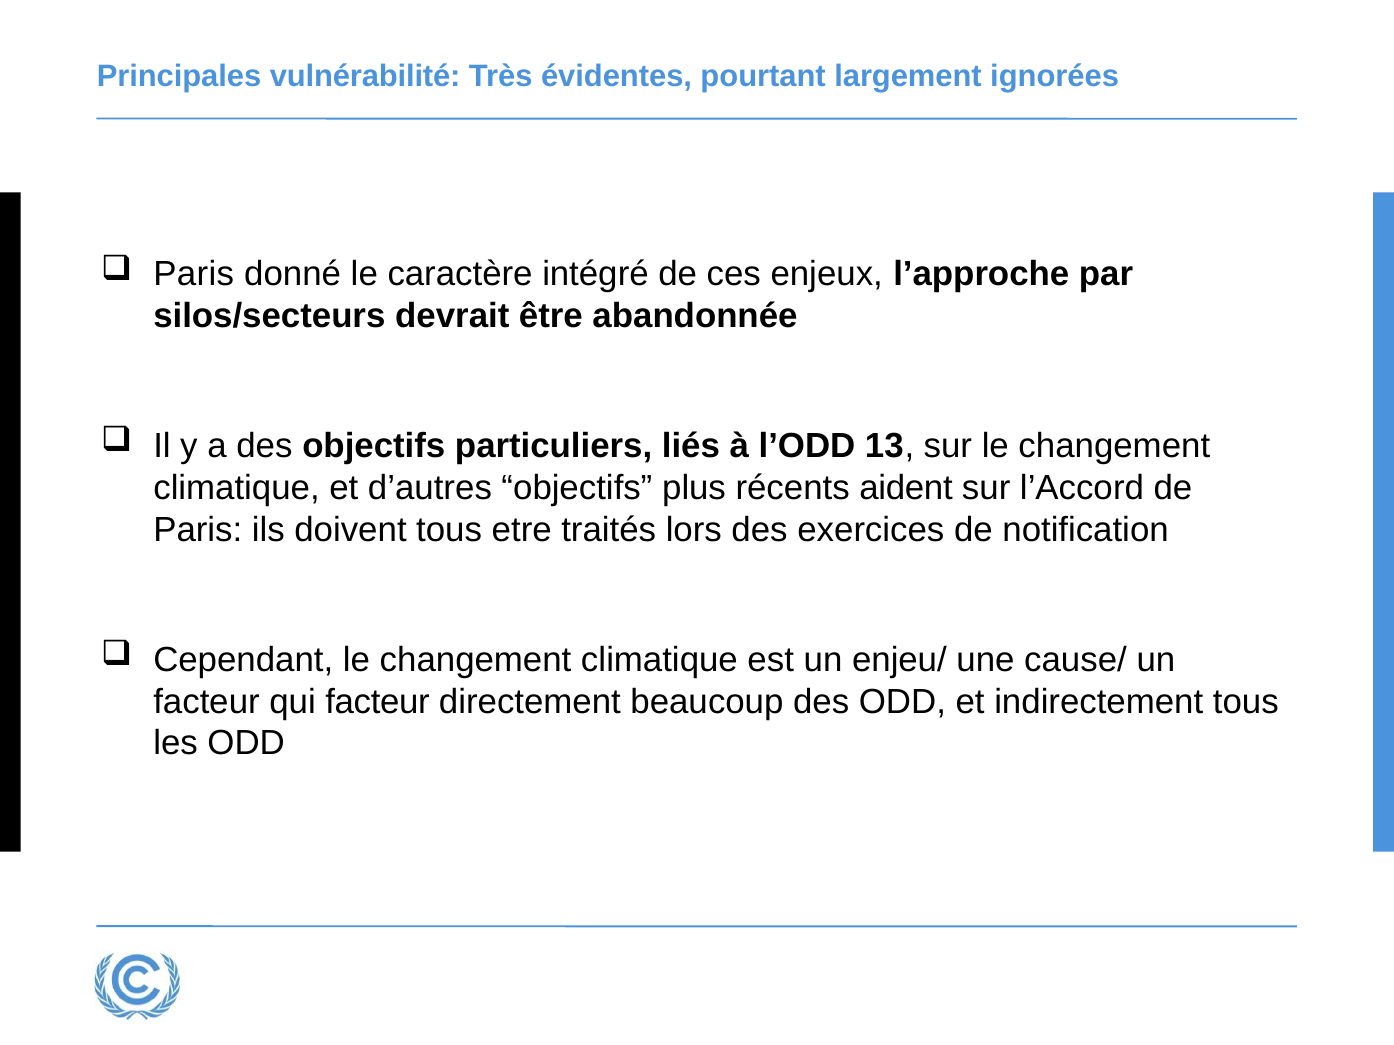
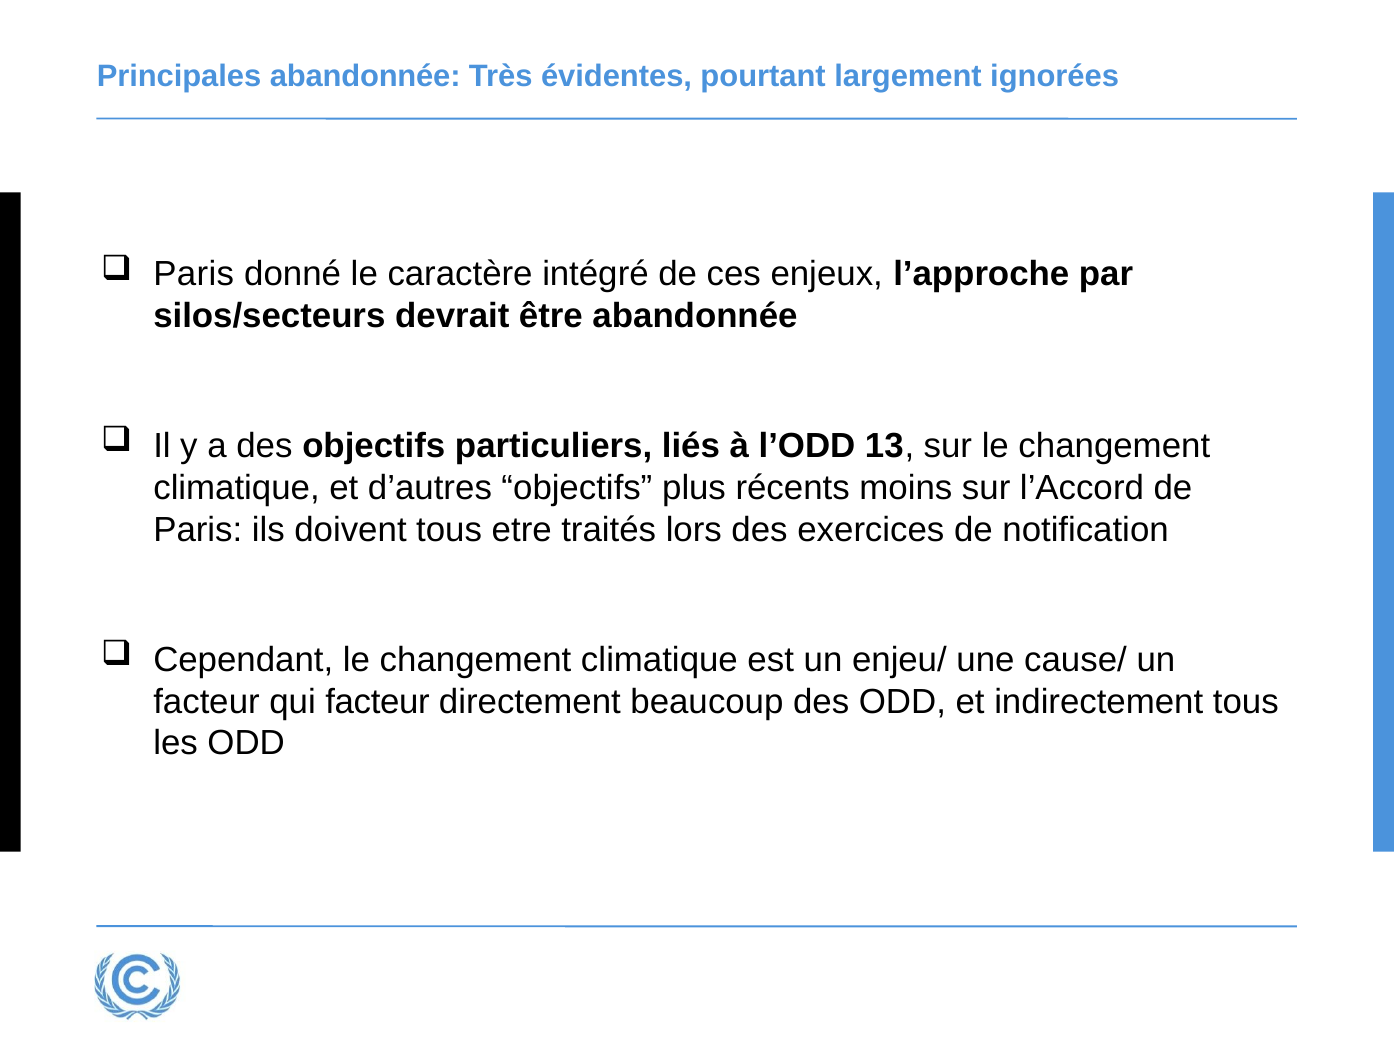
Principales vulnérabilité: vulnérabilité -> abandonnée
aident: aident -> moins
